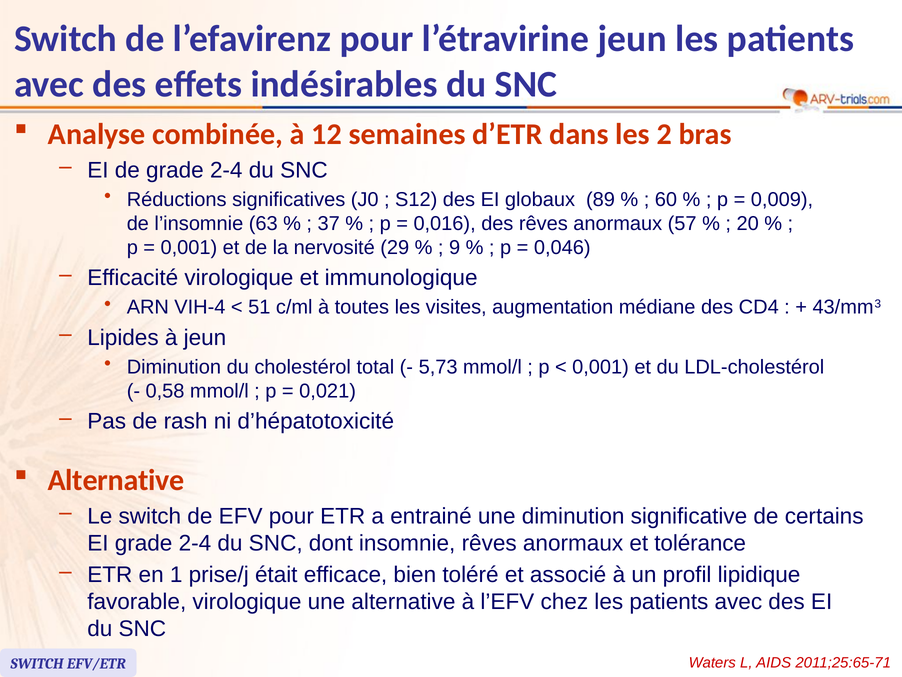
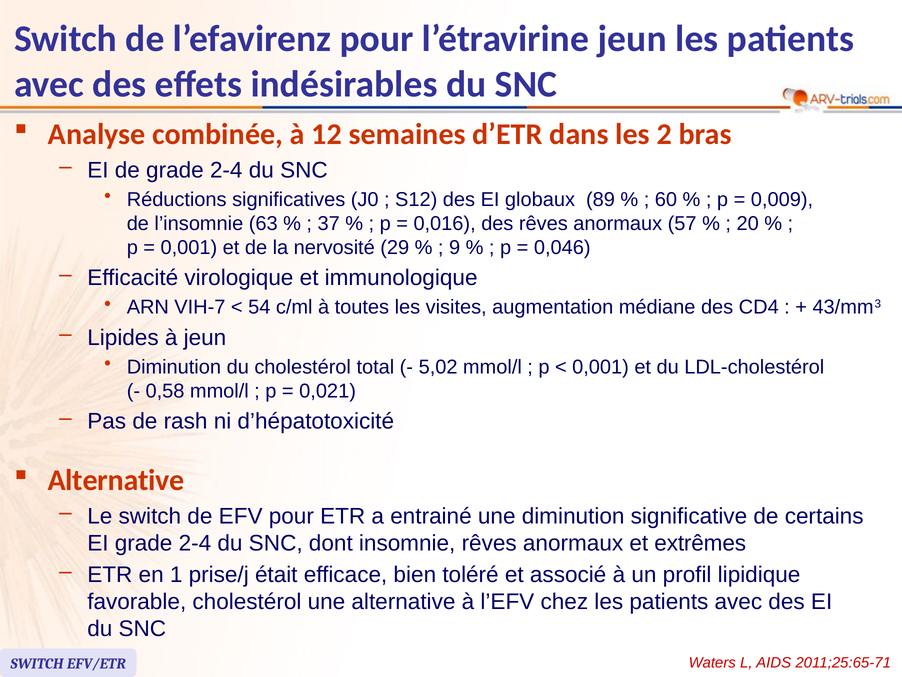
VIH-4: VIH-4 -> VIH-7
51: 51 -> 54
5,73: 5,73 -> 5,02
tolérance: tolérance -> extrêmes
favorable virologique: virologique -> cholestérol
